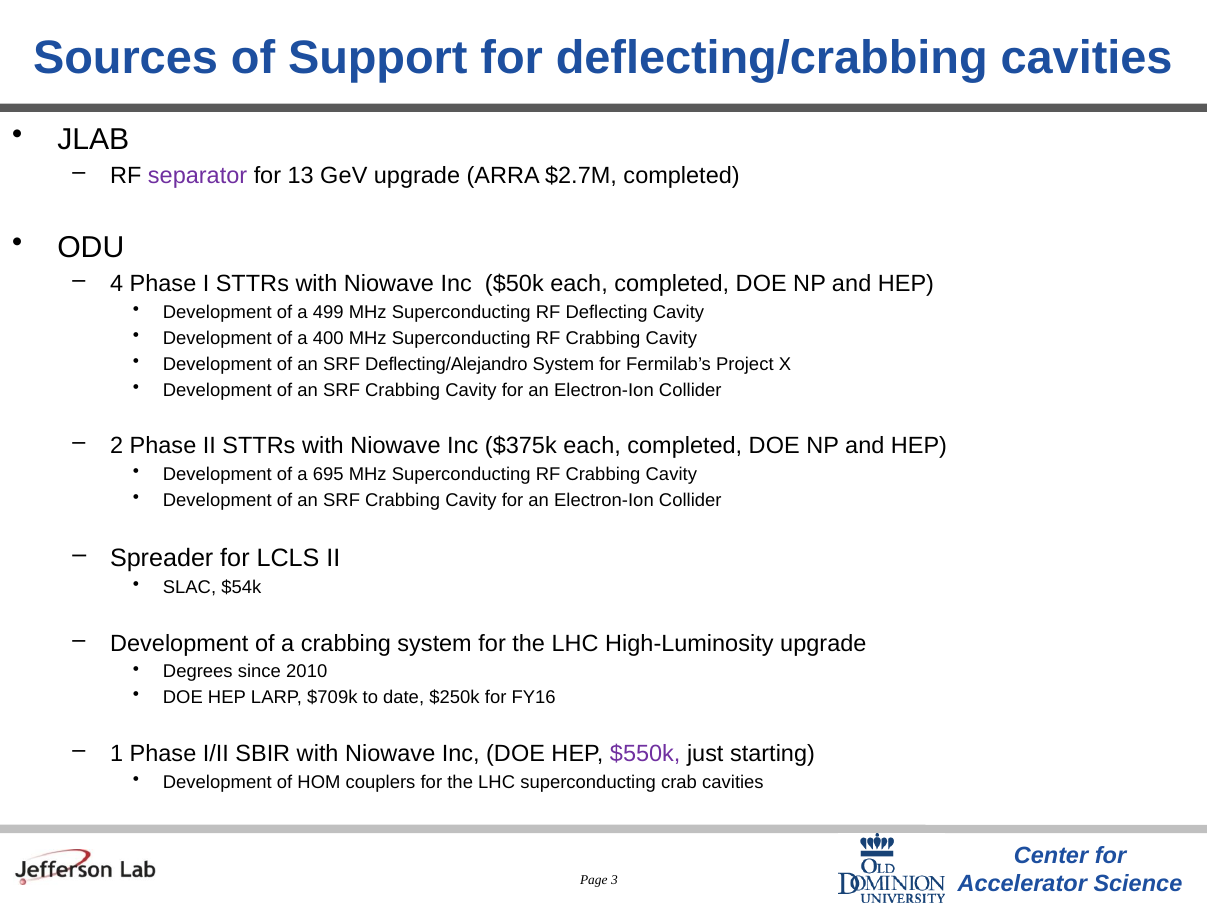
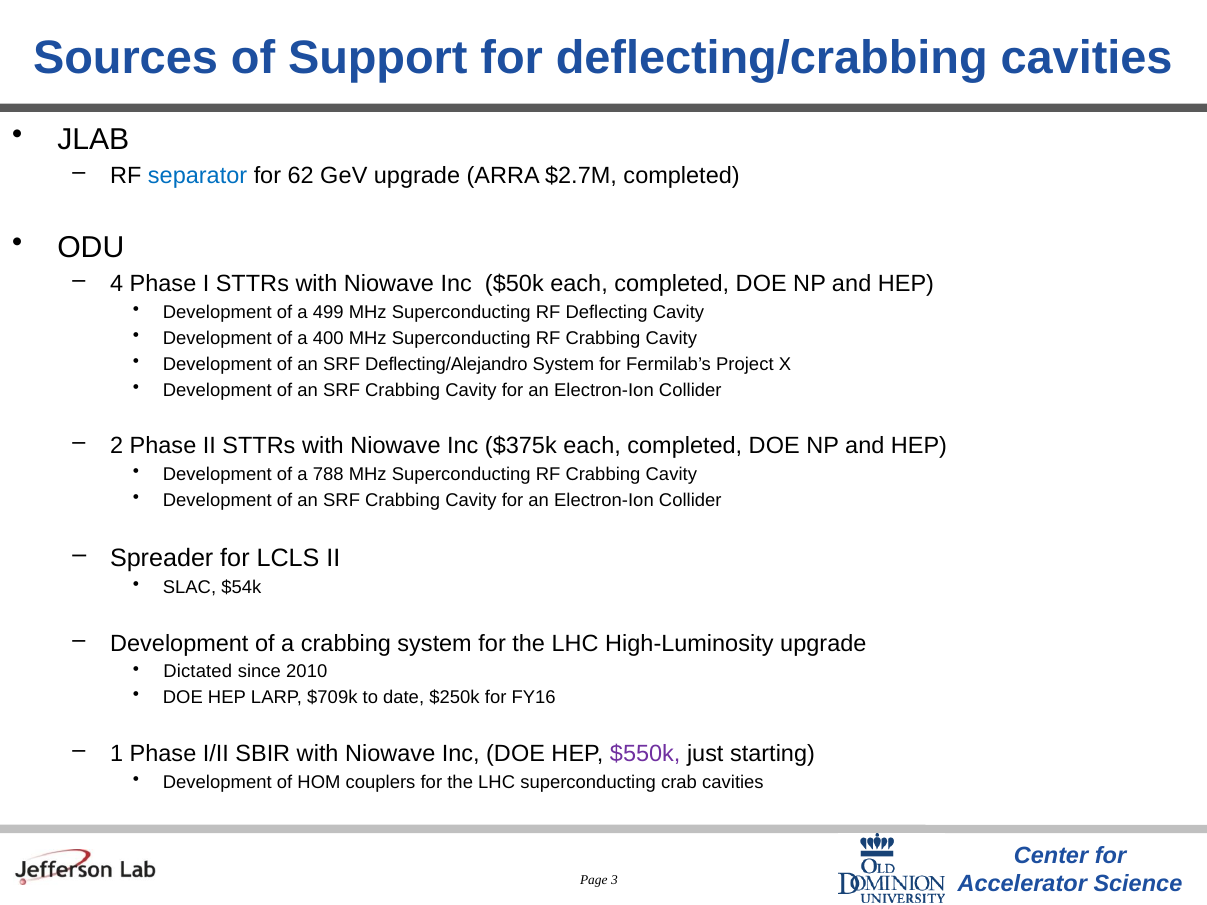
separator colour: purple -> blue
13: 13 -> 62
695: 695 -> 788
Degrees: Degrees -> Dictated
